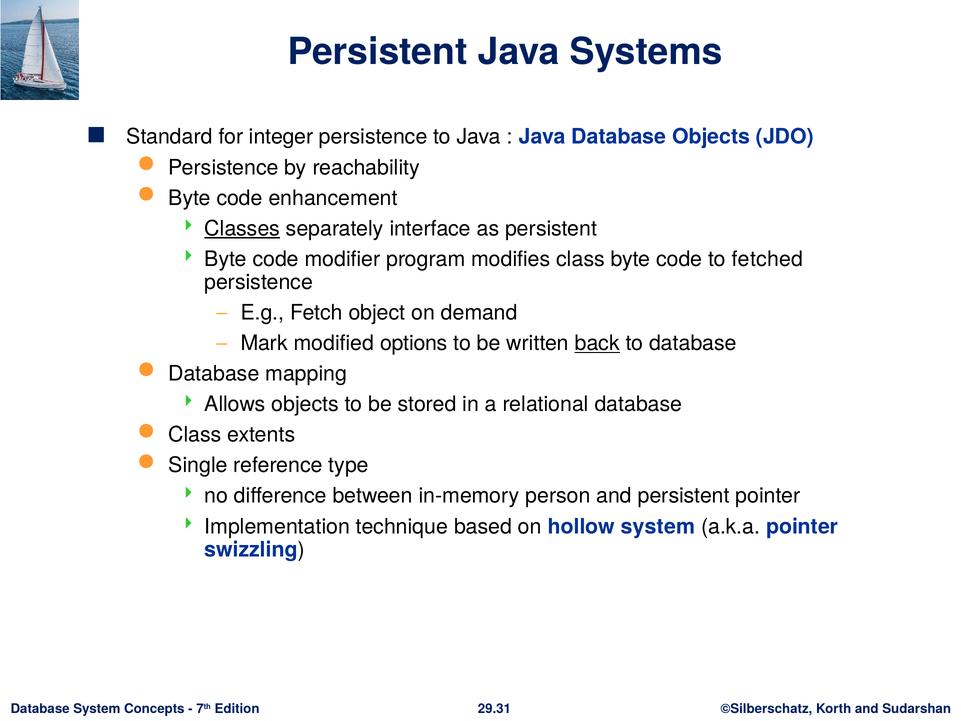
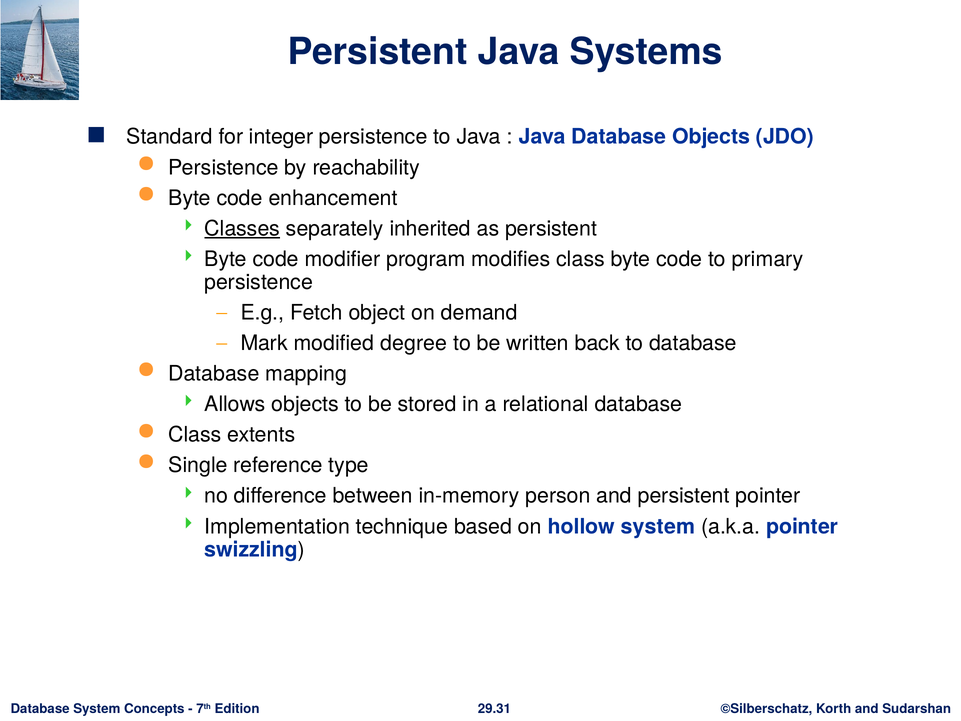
interface: interface -> inherited
fetched: fetched -> primary
options: options -> degree
back underline: present -> none
